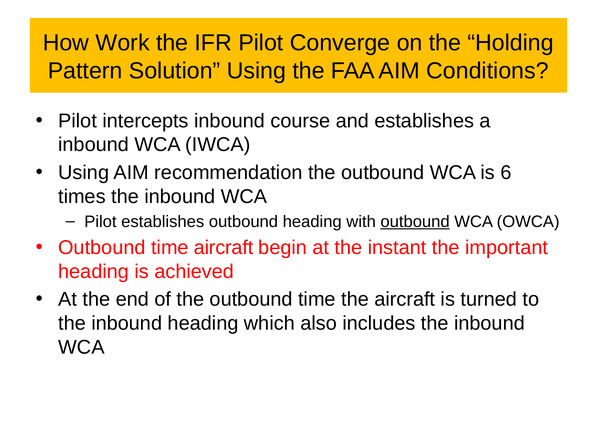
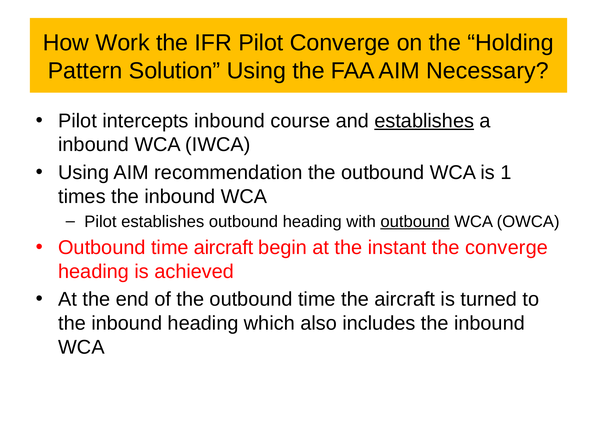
Conditions: Conditions -> Necessary
establishes at (424, 121) underline: none -> present
6: 6 -> 1
the important: important -> converge
